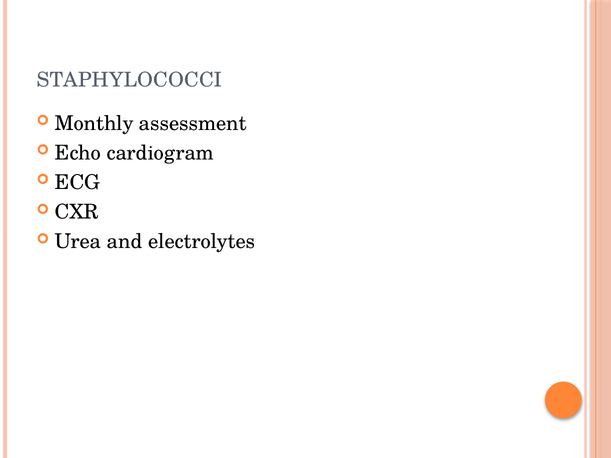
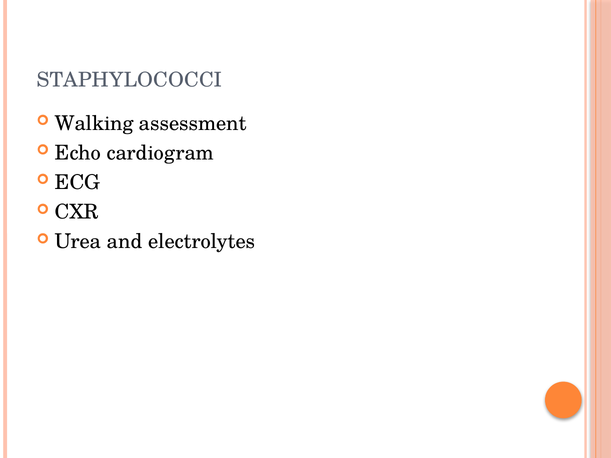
Monthly: Monthly -> Walking
